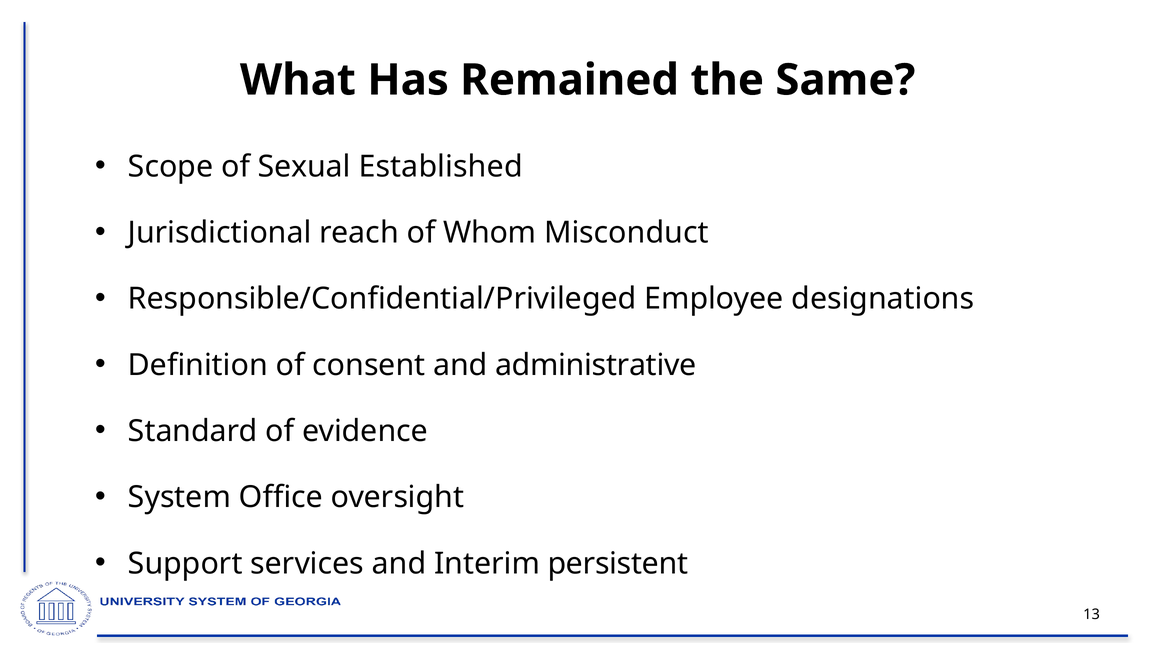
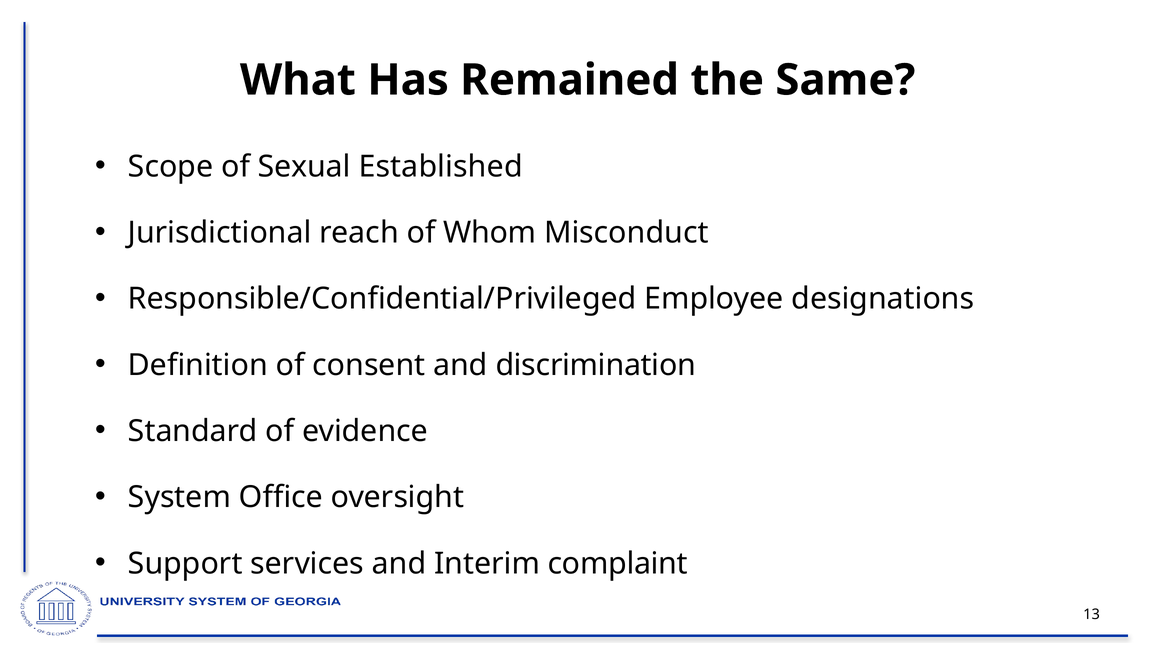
administrative: administrative -> discrimination
persistent: persistent -> complaint
